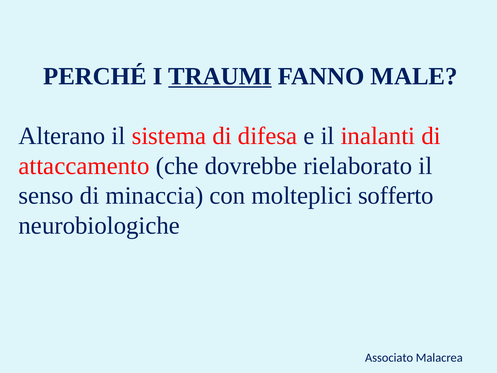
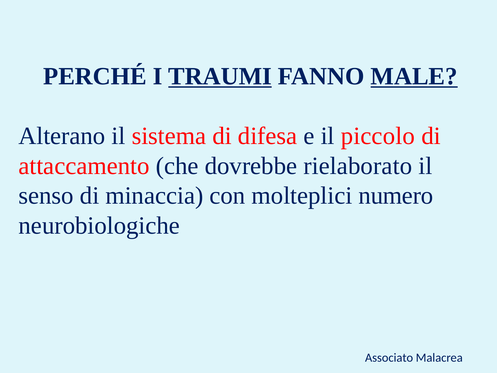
MALE underline: none -> present
inalanti: inalanti -> piccolo
sofferto: sofferto -> numero
